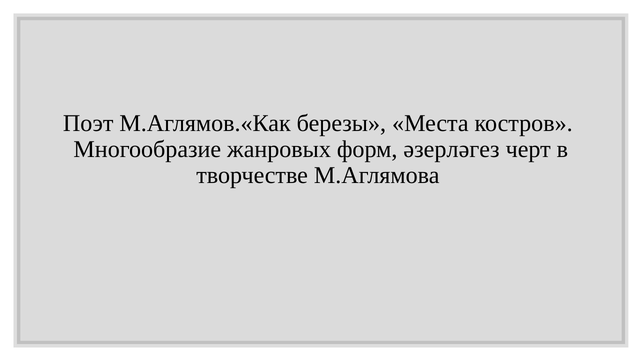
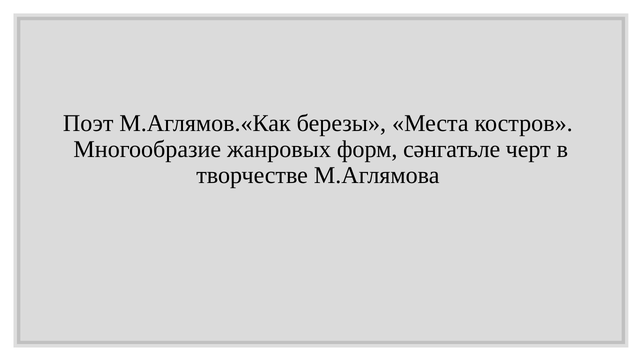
әзерләгез: әзерләгез -> сәнгатьле
